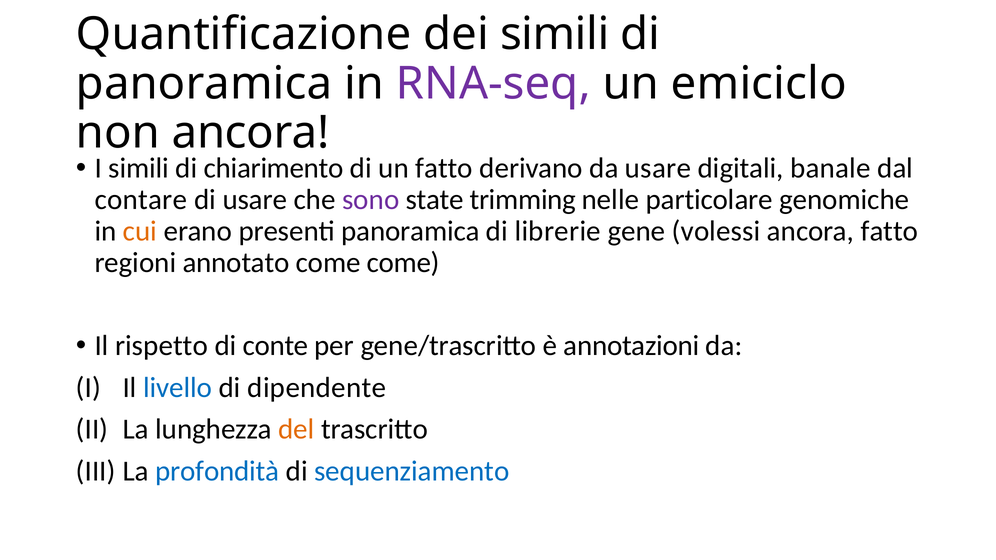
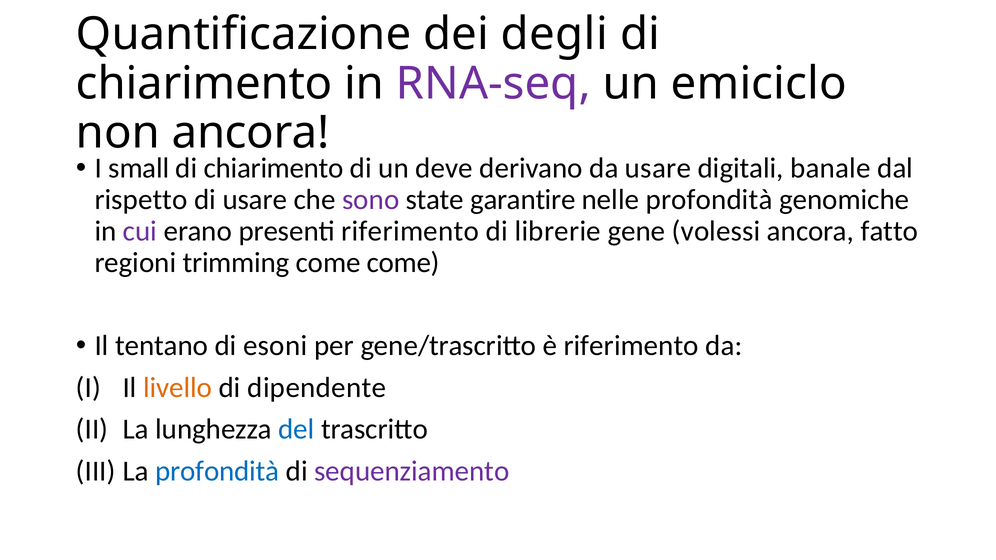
dei simili: simili -> degli
panoramica at (204, 84): panoramica -> chiarimento
I simili: simili -> small
un fatto: fatto -> deve
contare: contare -> rispetto
trimming: trimming -> garantire
nelle particolare: particolare -> profondità
cui colour: orange -> purple
presenti panoramica: panoramica -> riferimento
annotato: annotato -> trimming
rispetto: rispetto -> tentano
conte: conte -> esoni
è annotazioni: annotazioni -> riferimento
livello colour: blue -> orange
del colour: orange -> blue
sequenziamento colour: blue -> purple
